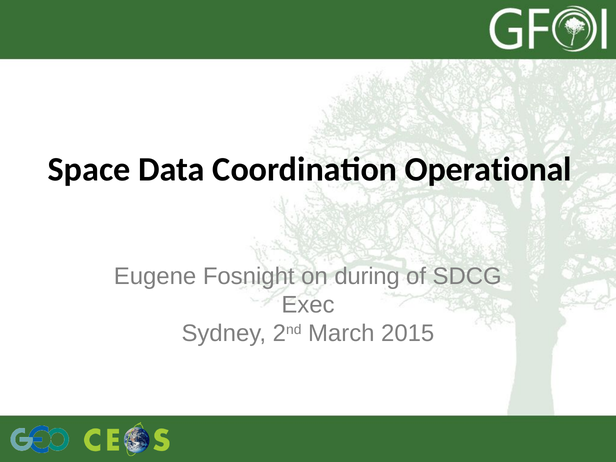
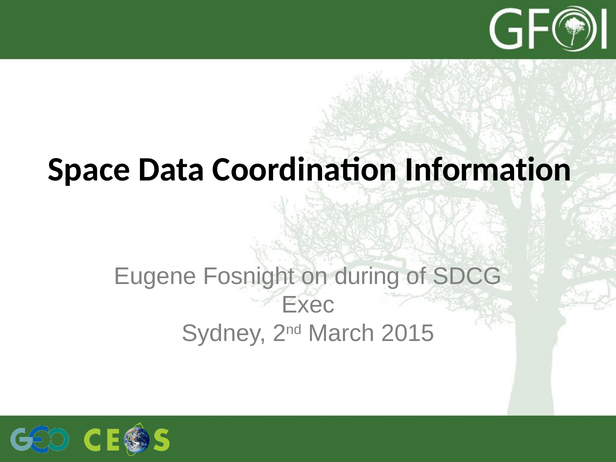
Operational: Operational -> Information
